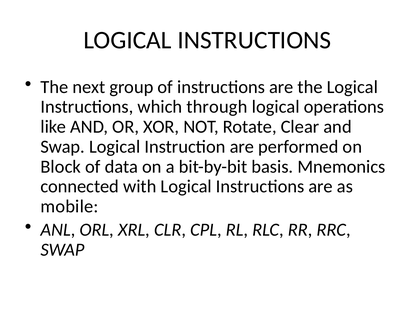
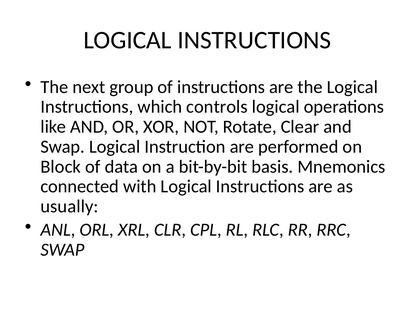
through: through -> controls
mobile: mobile -> usually
